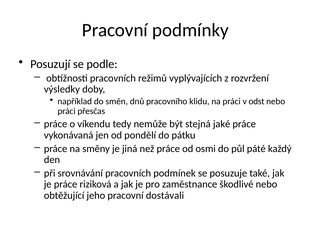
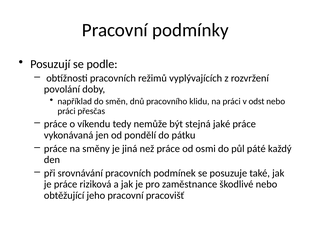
výsledky: výsledky -> povolání
dostávali: dostávali -> pracovišť
